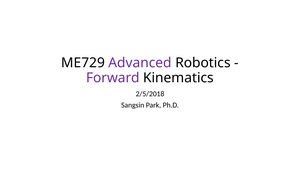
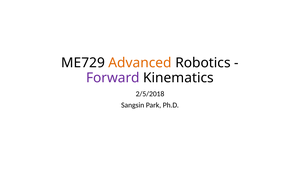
Advanced colour: purple -> orange
